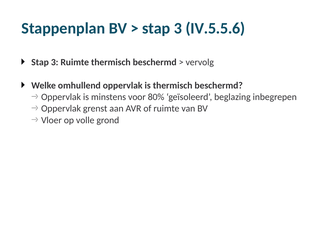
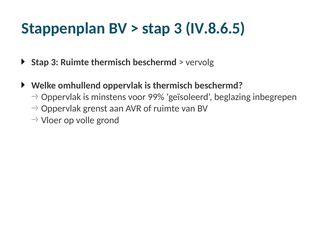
IV.5.5.6: IV.5.5.6 -> IV.8.6.5
80%: 80% -> 99%
